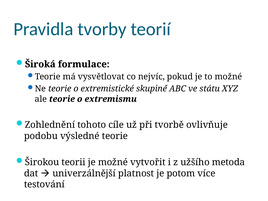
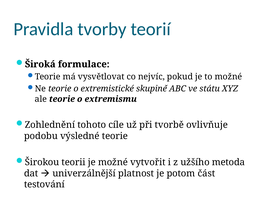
více: více -> část
